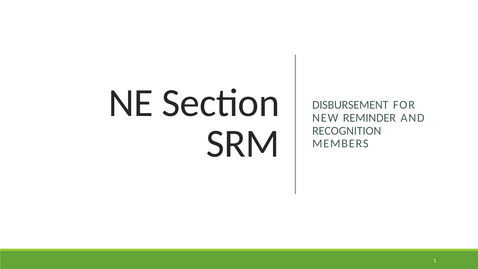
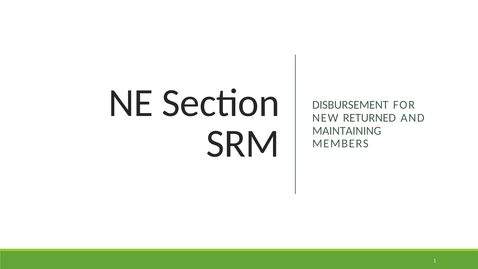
REMINDER: REMINDER -> RETURNED
RECOGNITION: RECOGNITION -> MAINTAINING
